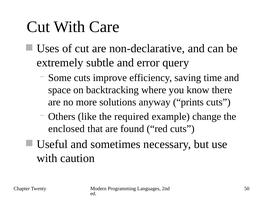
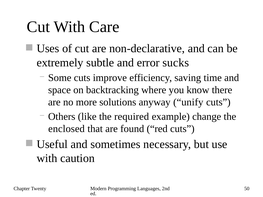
query: query -> sucks
prints: prints -> unify
